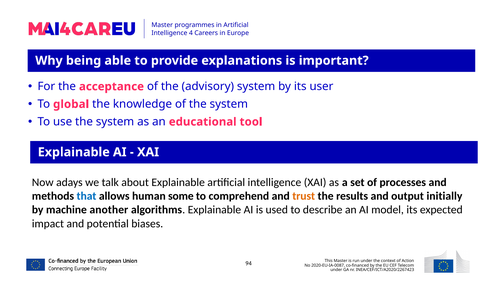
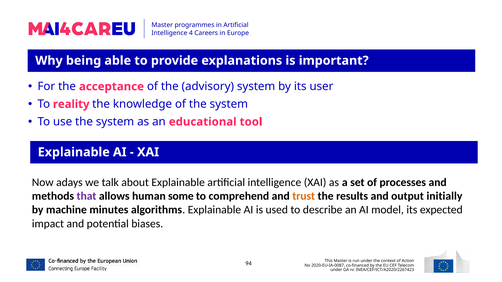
global: global -> reality
that colour: blue -> purple
another: another -> minutes
